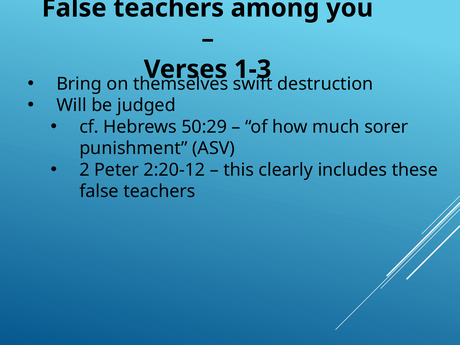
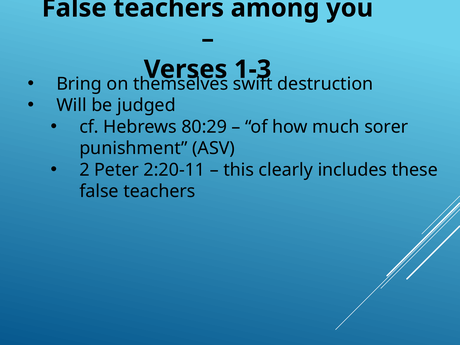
50:29: 50:29 -> 80:29
2:20-12: 2:20-12 -> 2:20-11
